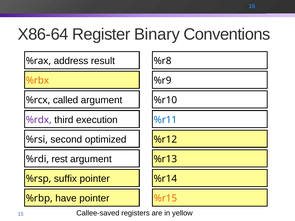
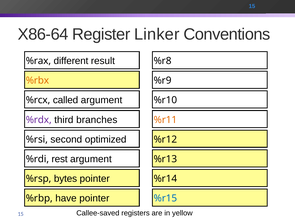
Binary: Binary -> Linker
address: address -> different
execution: execution -> branches
%r11 colour: blue -> orange
suffix: suffix -> bytes
%r15 colour: orange -> blue
